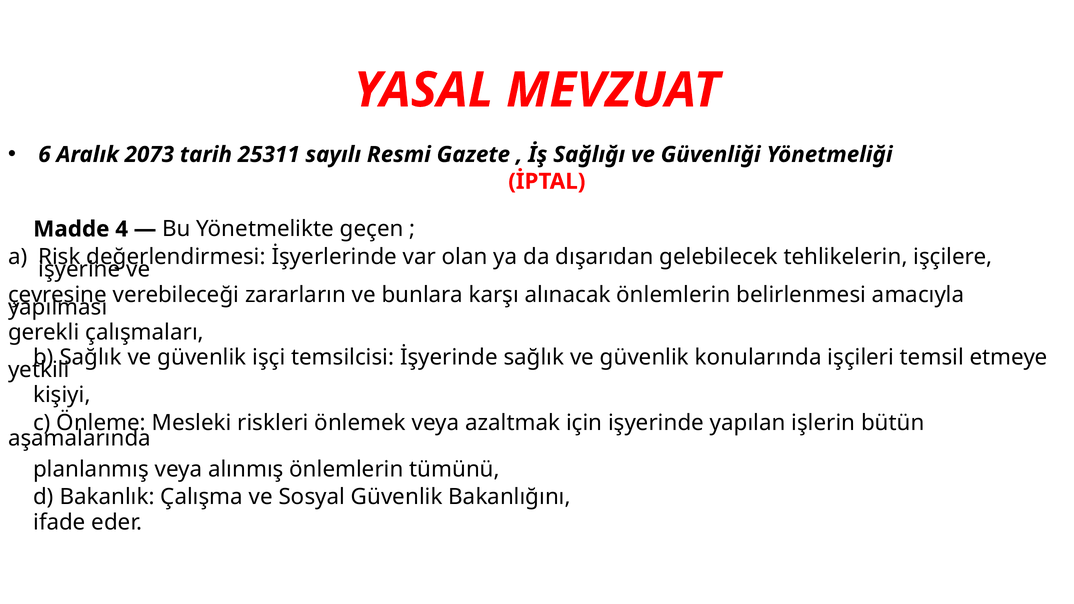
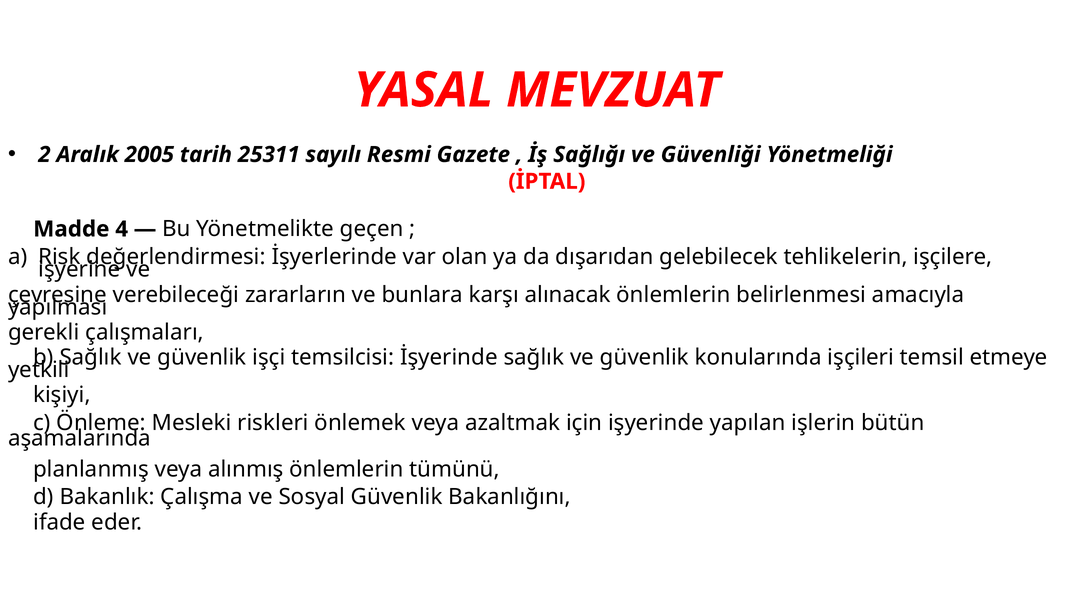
6: 6 -> 2
2073: 2073 -> 2005
